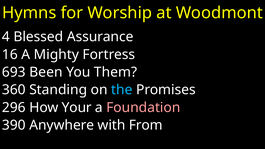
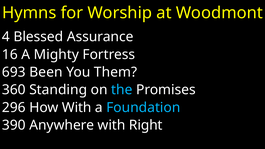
How Your: Your -> With
Foundation colour: pink -> light blue
From: From -> Right
